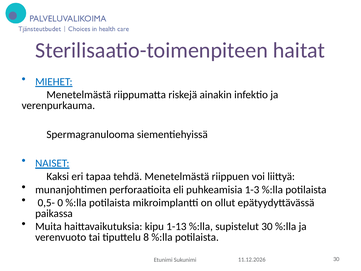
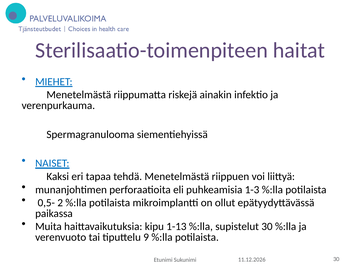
0: 0 -> 2
8: 8 -> 9
